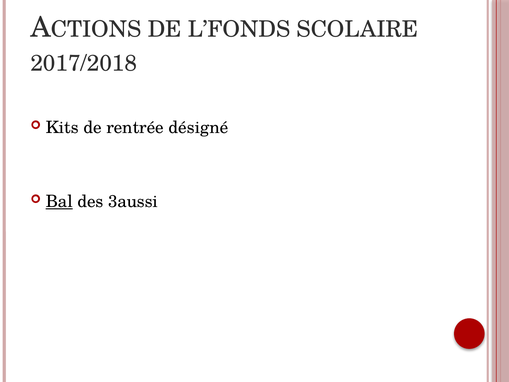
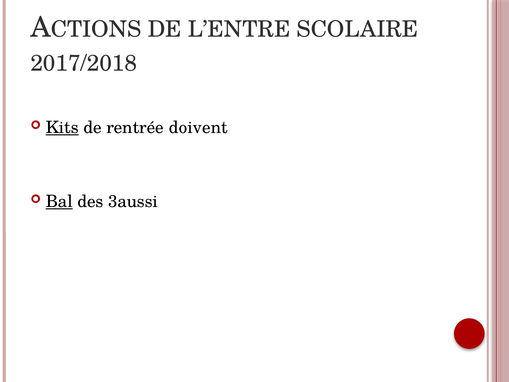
L’FONDS: L’FONDS -> L’ENTRE
Kits underline: none -> present
désigné: désigné -> doivent
